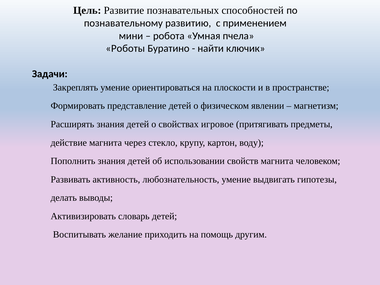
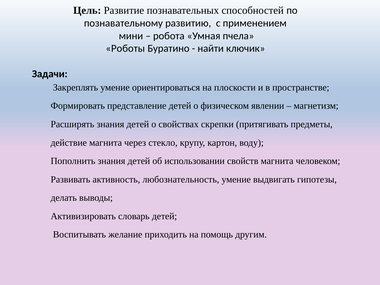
игровое: игровое -> скрепки
